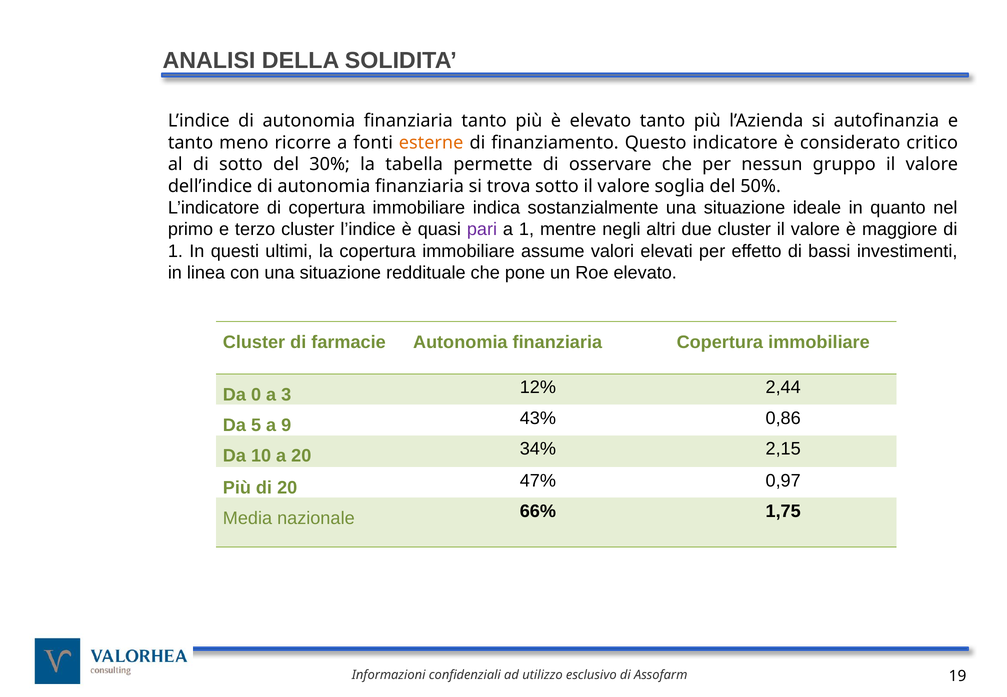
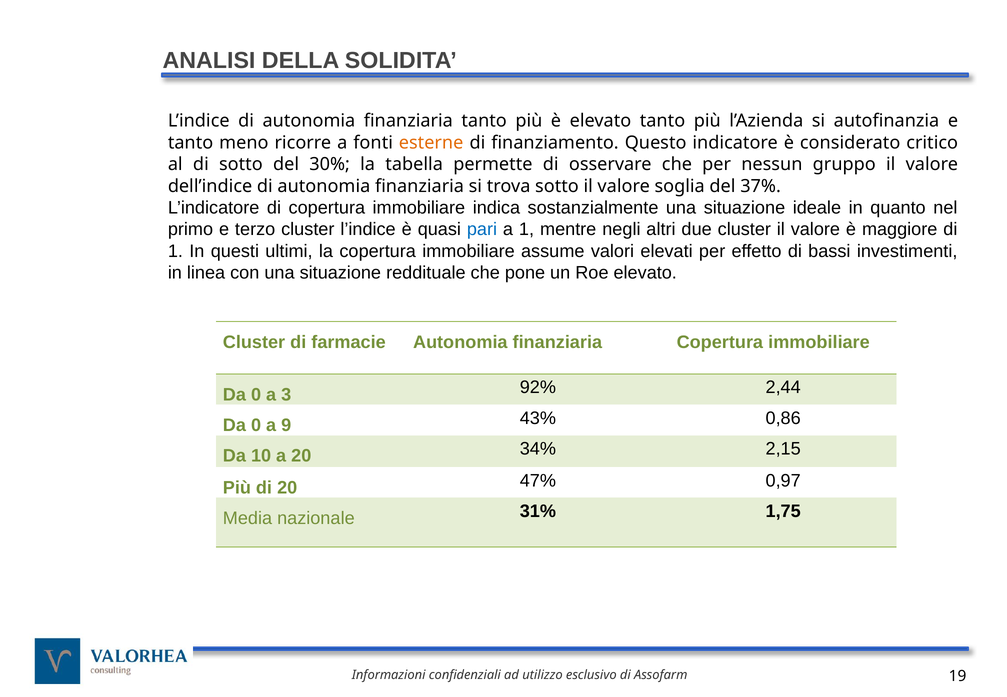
50%: 50% -> 37%
pari colour: purple -> blue
12%: 12% -> 92%
5 at (256, 425): 5 -> 0
66%: 66% -> 31%
